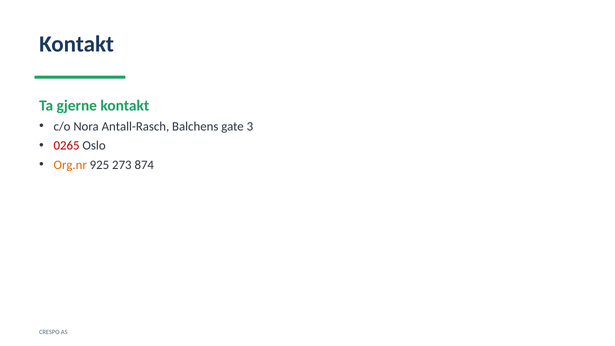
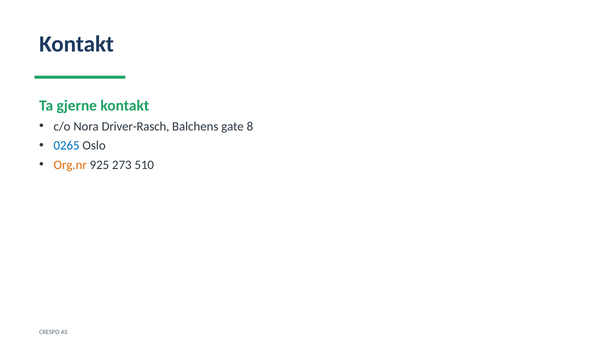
Antall-Rasch: Antall-Rasch -> Driver-Rasch
3: 3 -> 8
0265 colour: red -> blue
874: 874 -> 510
